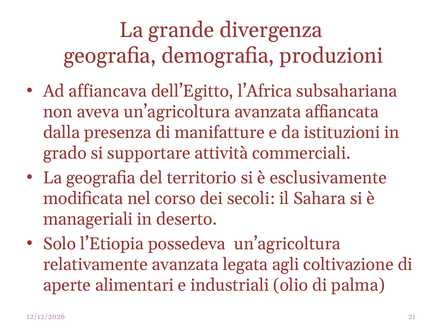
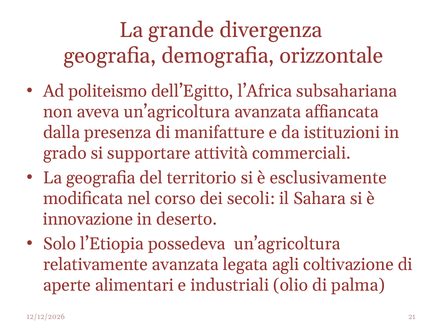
produzioni: produzioni -> orizzontale
affiancava: affiancava -> politeismo
manageriali: manageriali -> innovazione
